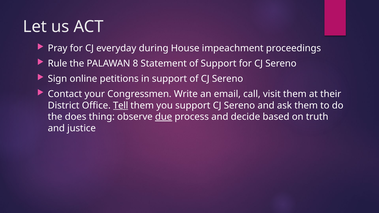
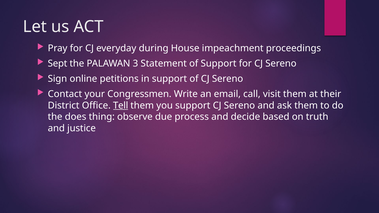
Rule: Rule -> Sept
8: 8 -> 3
due underline: present -> none
